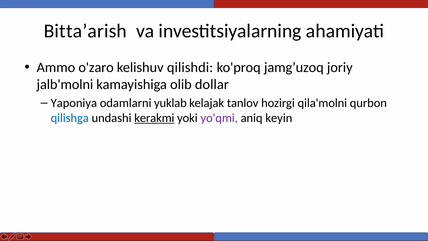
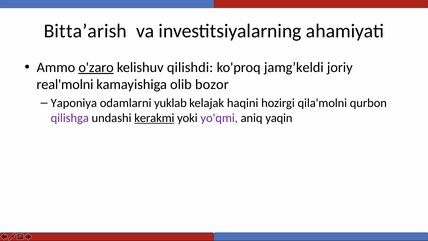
o'zaro underline: none -> present
jamg’uzoq: jamg’uzoq -> jamg’keldi
jalb'molni: jalb'molni -> real'molni
dollar: dollar -> bozor
tanlov: tanlov -> haqini
qilishga colour: blue -> purple
keyin: keyin -> yaqin
